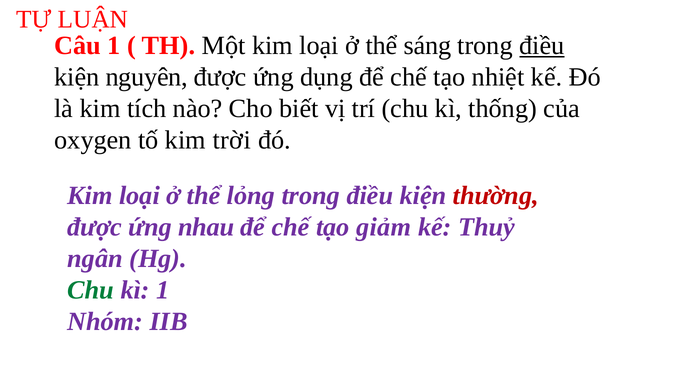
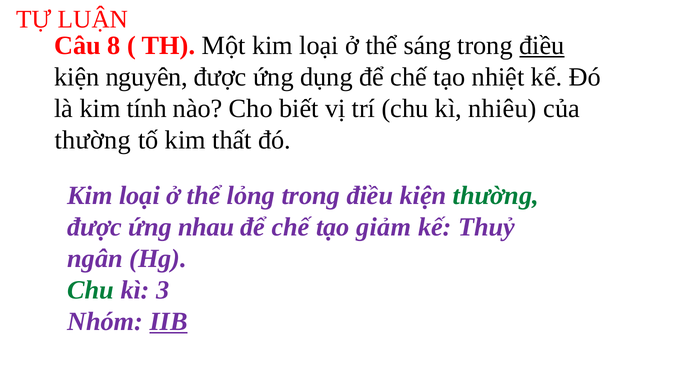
Câu 1: 1 -> 8
tích: tích -> tính
thống: thống -> nhiêu
oxygen at (93, 140): oxygen -> thường
trời: trời -> thất
thường at (496, 196) colour: red -> green
kì 1: 1 -> 3
IIB underline: none -> present
